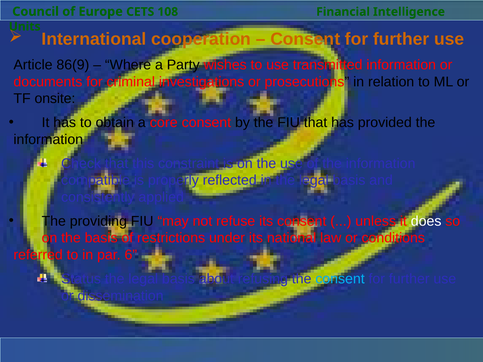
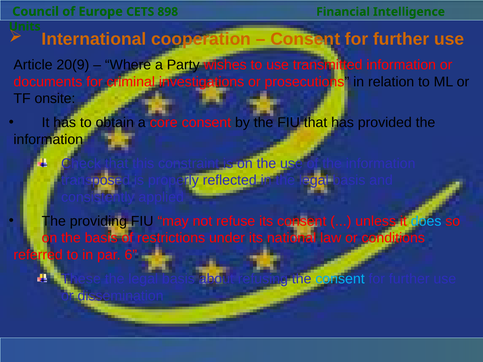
108: 108 -> 898
86(9: 86(9 -> 20(9
compatible: compatible -> transposed
does colour: white -> light blue
Status: Status -> These
